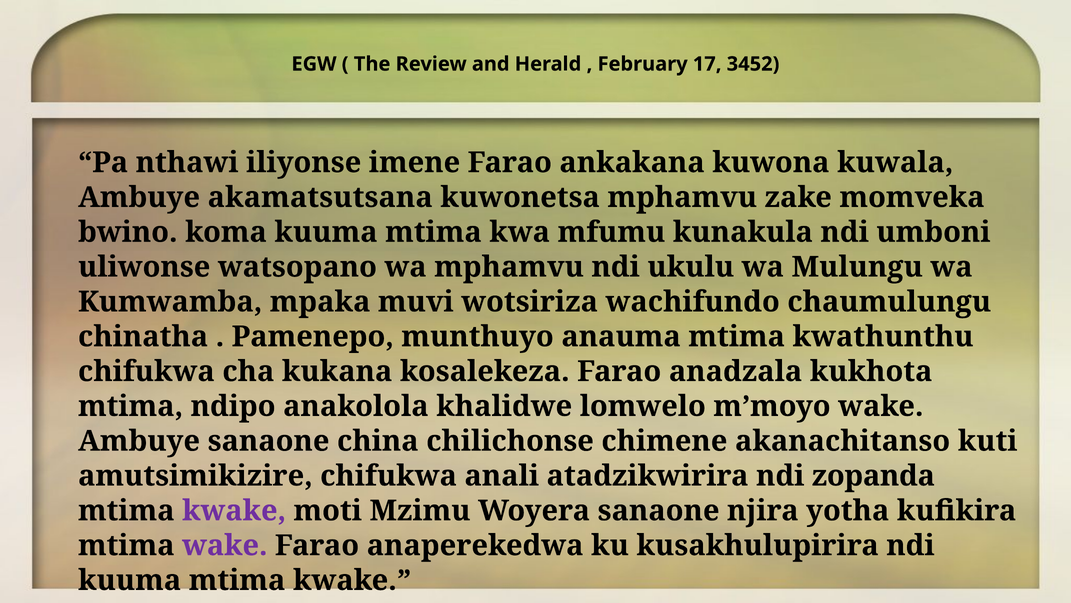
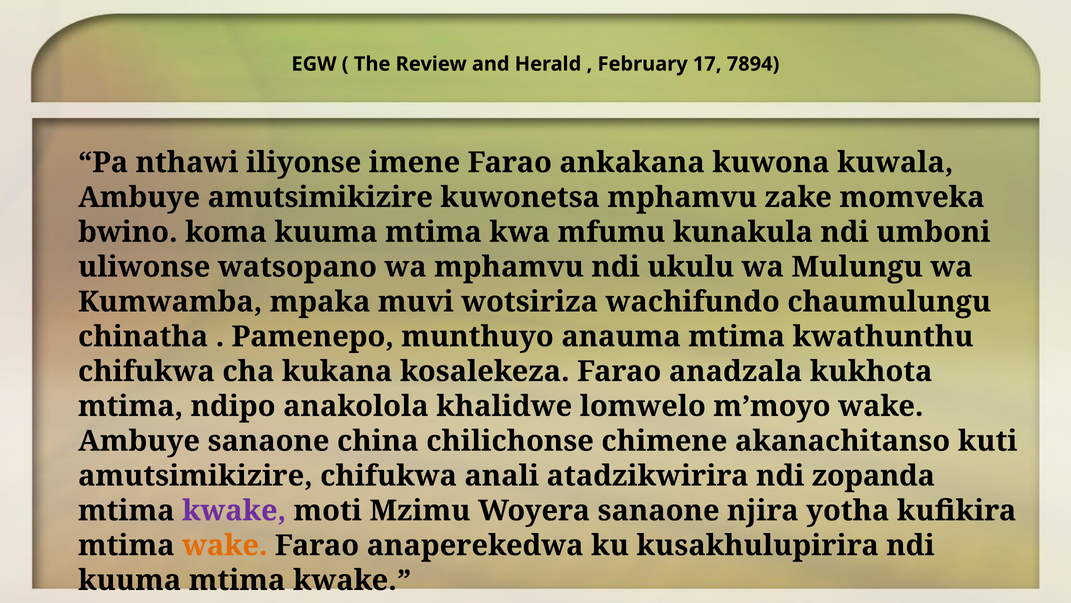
3452: 3452 -> 7894
Ambuye akamatsutsana: akamatsutsana -> amutsimikizire
wake at (225, 545) colour: purple -> orange
